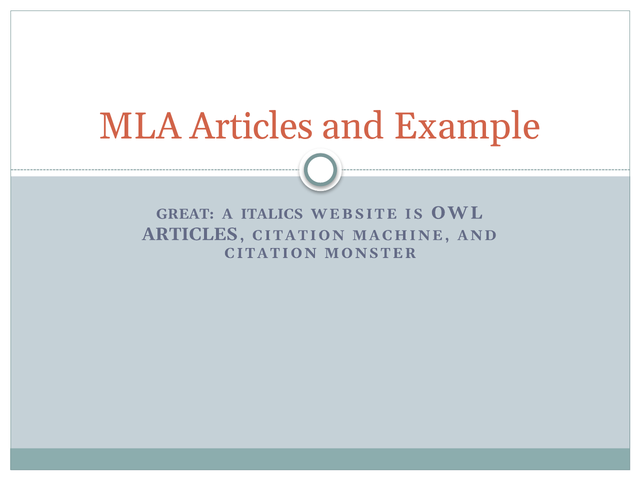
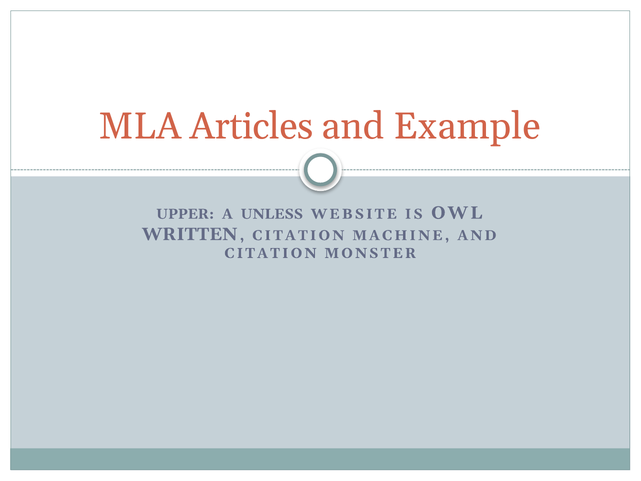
GREAT: GREAT -> UPPER
ITALICS: ITALICS -> UNLESS
ARTICLES at (190, 234): ARTICLES -> WRITTEN
